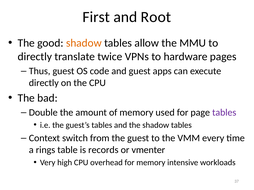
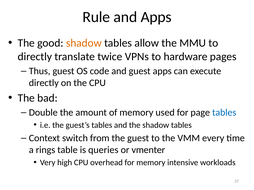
First: First -> Rule
and Root: Root -> Apps
tables at (224, 113) colour: purple -> blue
records: records -> queries
